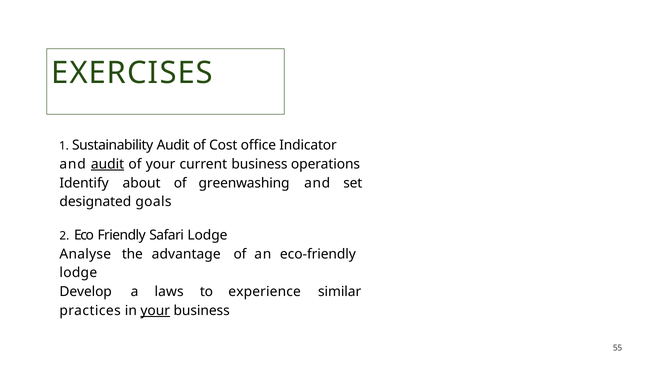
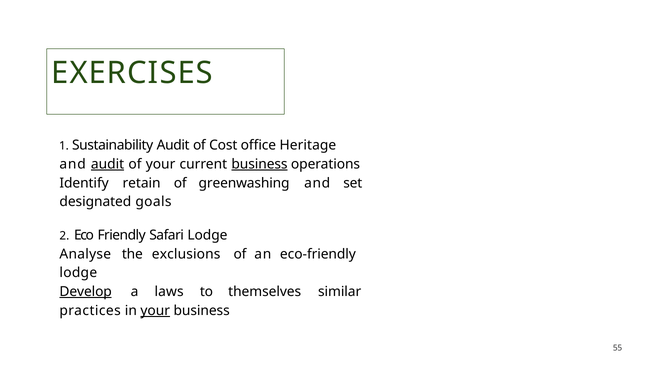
Indicator: Indicator -> Heritage
business at (260, 164) underline: none -> present
about: about -> retain
advantage: advantage -> exclusions
Develop underline: none -> present
experience: experience -> themselves
